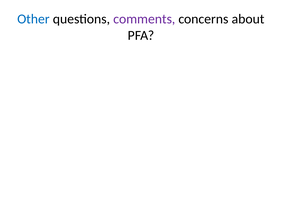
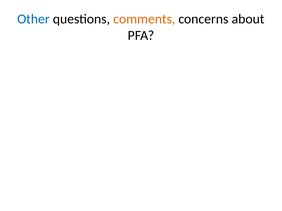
comments colour: purple -> orange
